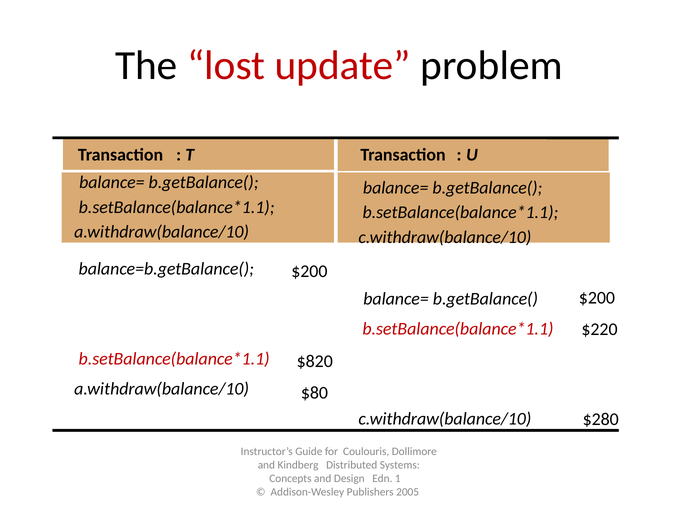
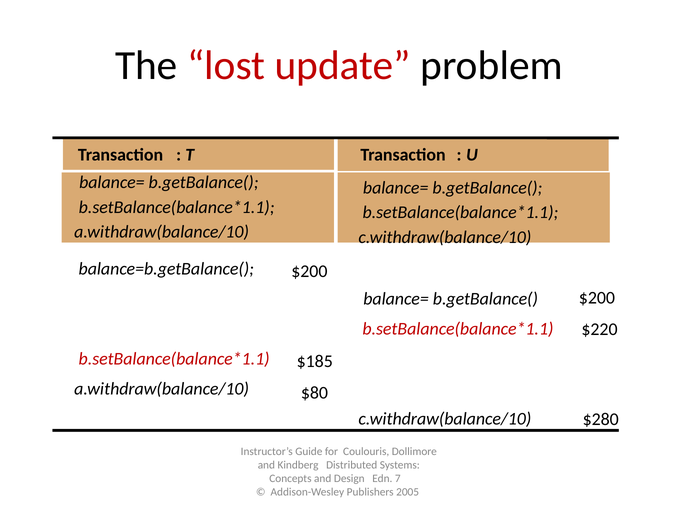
$820: $820 -> $185
1: 1 -> 7
